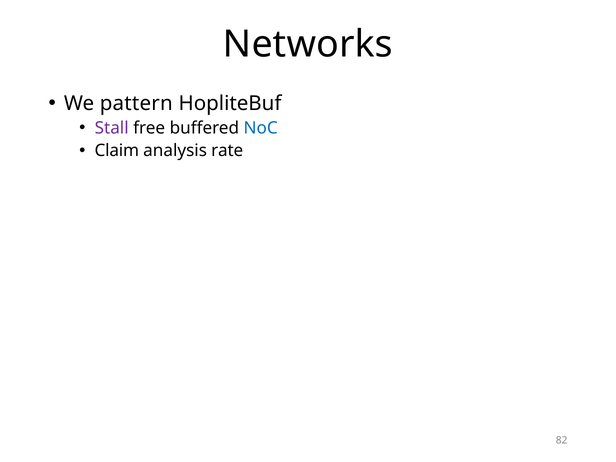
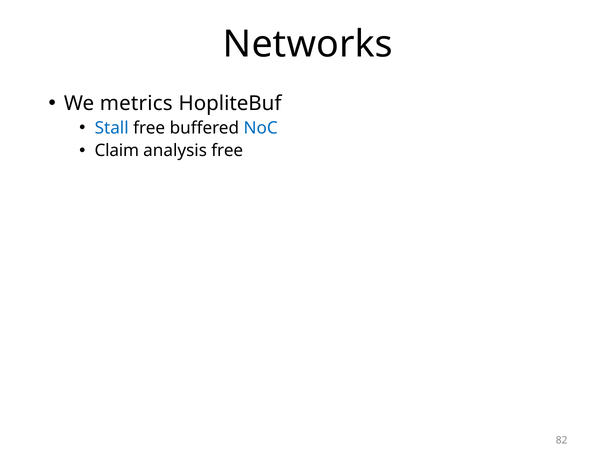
pattern: pattern -> metrics
Stall colour: purple -> blue
analysis rate: rate -> free
